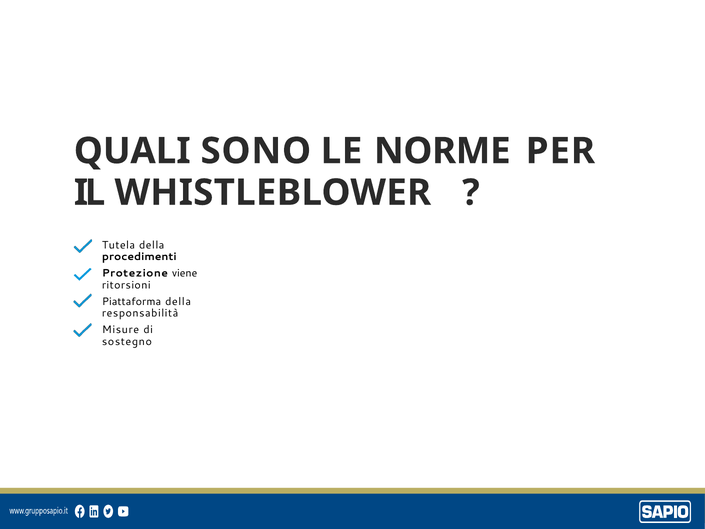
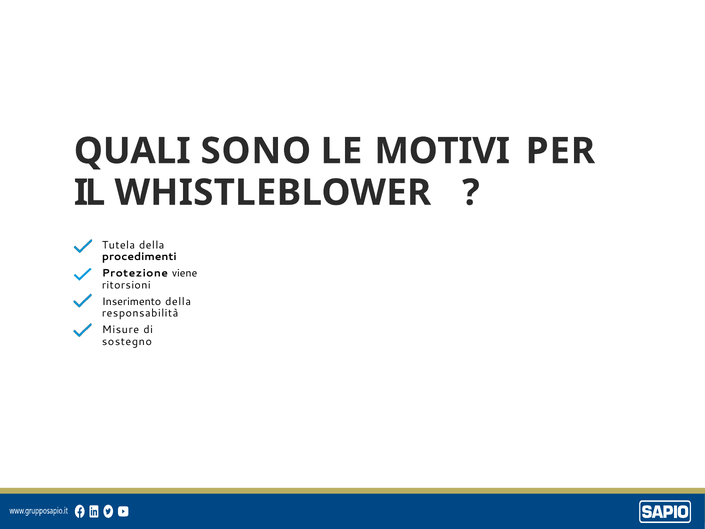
NORME: NORME -> MOTIVI
Piattaforma: Piattaforma -> Inserimento
